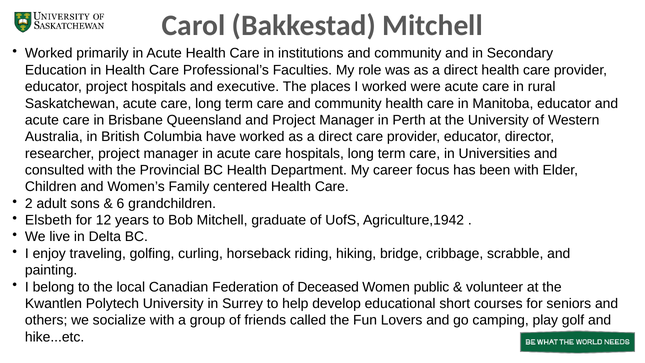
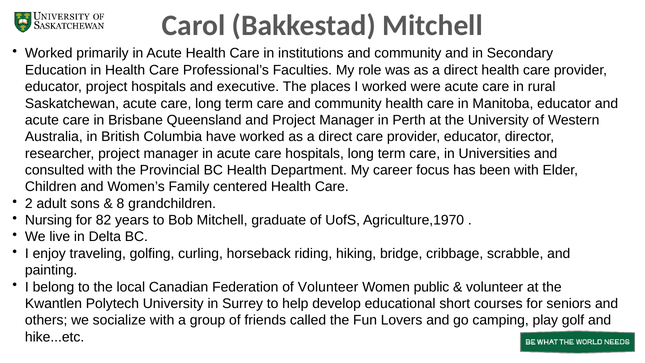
6: 6 -> 8
Elsbeth: Elsbeth -> Nursing
12: 12 -> 82
Agriculture,1942: Agriculture,1942 -> Agriculture,1970
of Deceased: Deceased -> Volunteer
